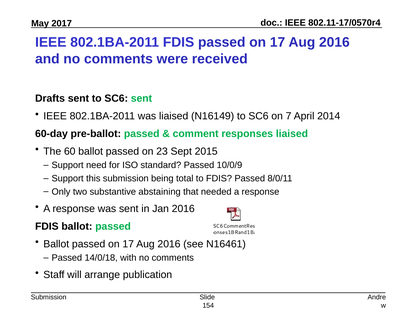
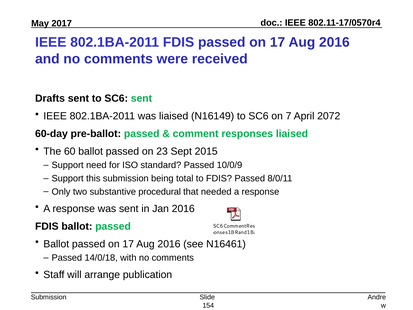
2014: 2014 -> 2072
abstaining: abstaining -> procedural
